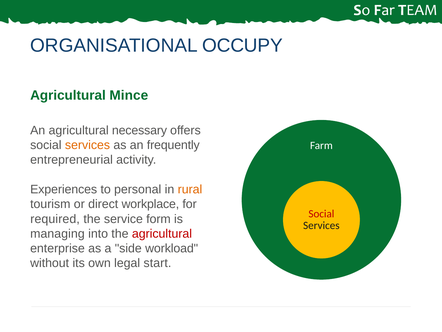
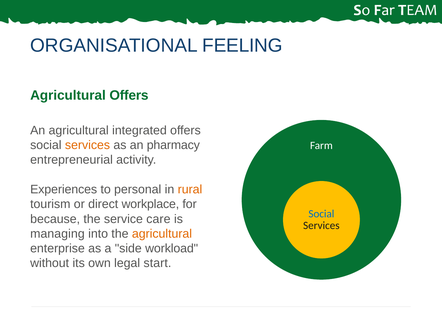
OCCUPY: OCCUPY -> FEELING
Agricultural Mince: Mince -> Offers
necessary: necessary -> integrated
frequently: frequently -> pharmacy
Social at (321, 213) colour: red -> blue
required: required -> because
form: form -> care
agricultural at (162, 233) colour: red -> orange
